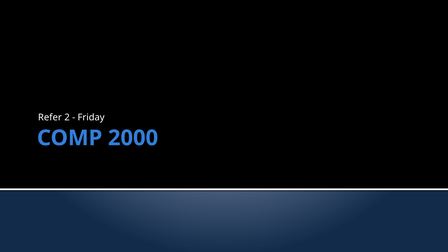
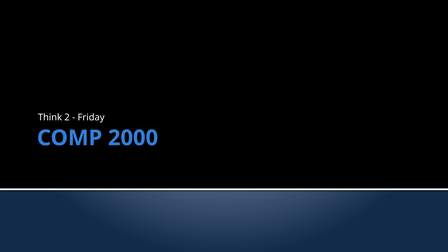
Refer: Refer -> Think
